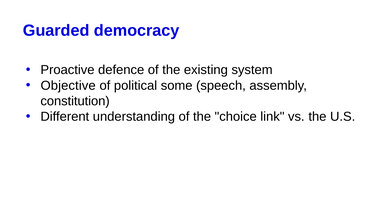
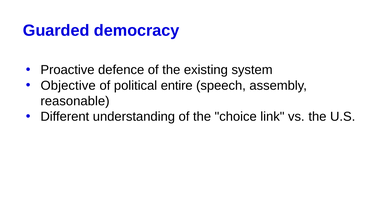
some: some -> entire
constitution: constitution -> reasonable
